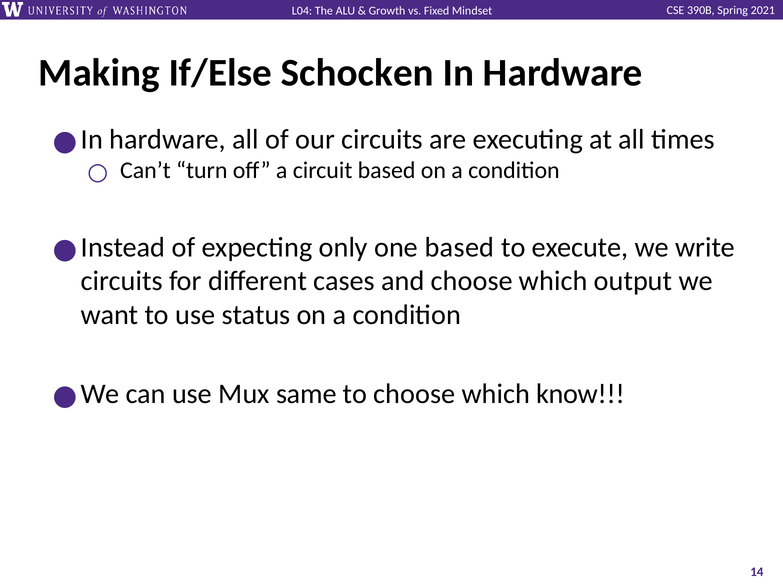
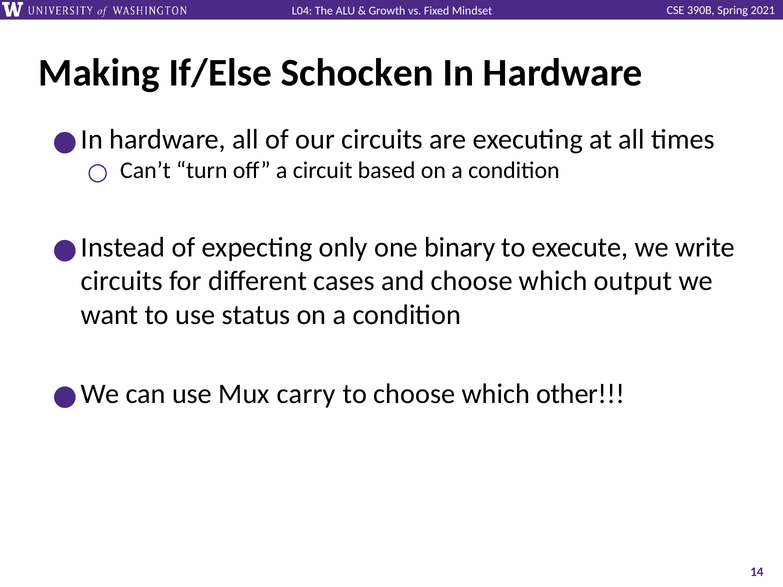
one based: based -> binary
same: same -> carry
know: know -> other
